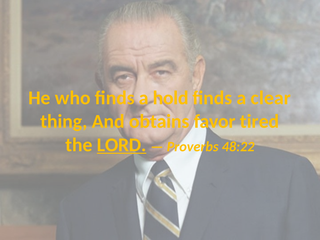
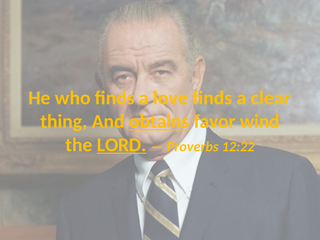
hold: hold -> love
obtains underline: none -> present
tired: tired -> wind
48:22: 48:22 -> 12:22
